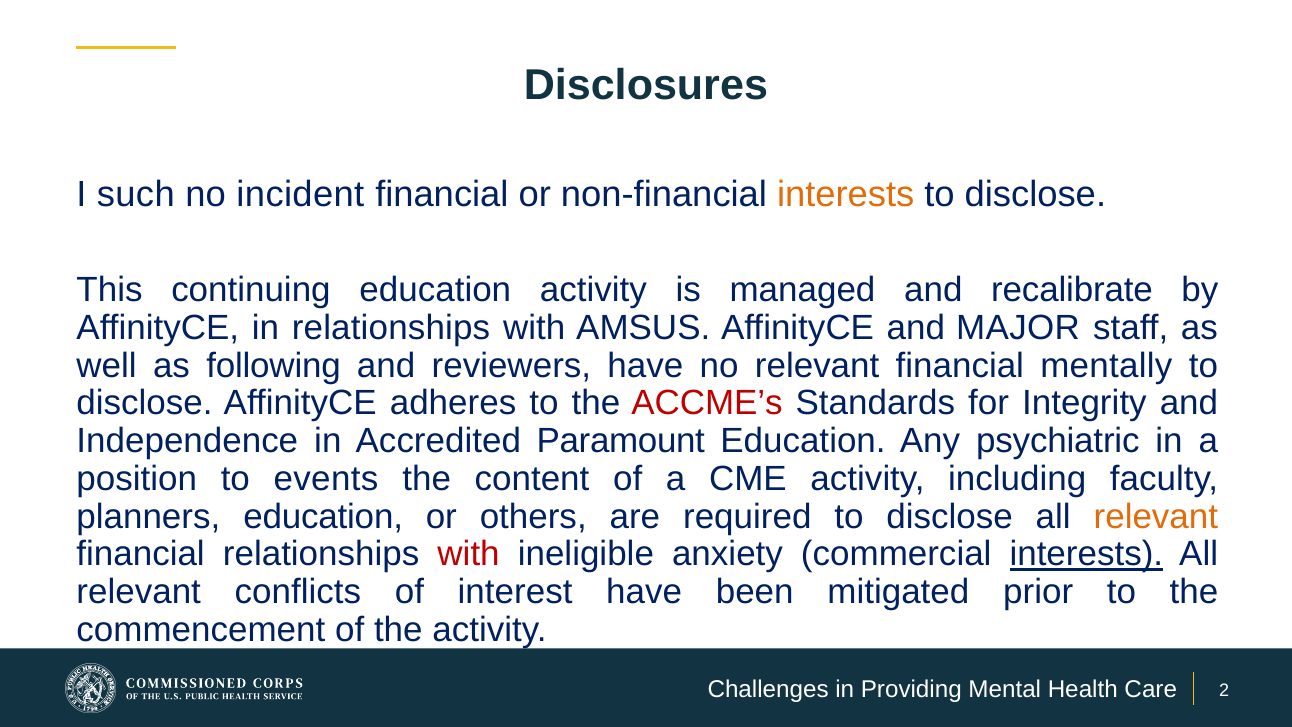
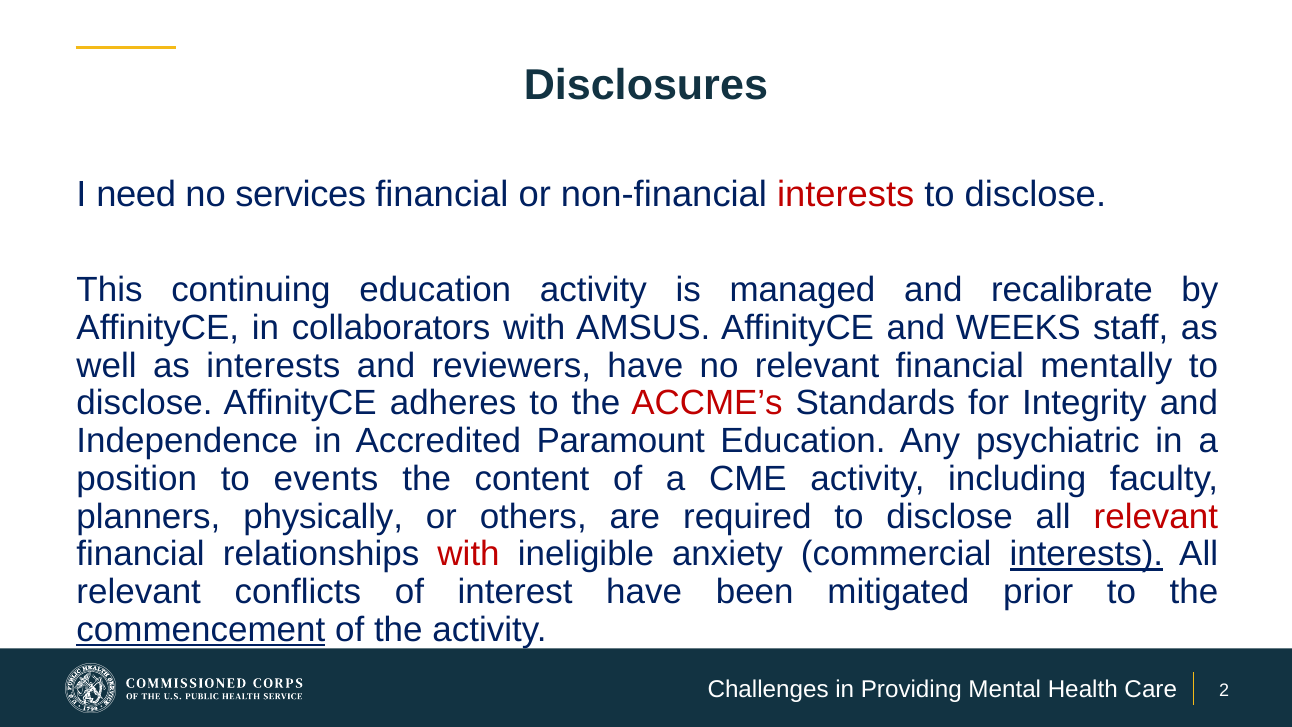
such: such -> need
incident: incident -> services
interests at (846, 194) colour: orange -> red
in relationships: relationships -> collaborators
MAJOR: MAJOR -> WEEKS
as following: following -> interests
planners education: education -> physically
relevant at (1156, 516) colour: orange -> red
commencement underline: none -> present
